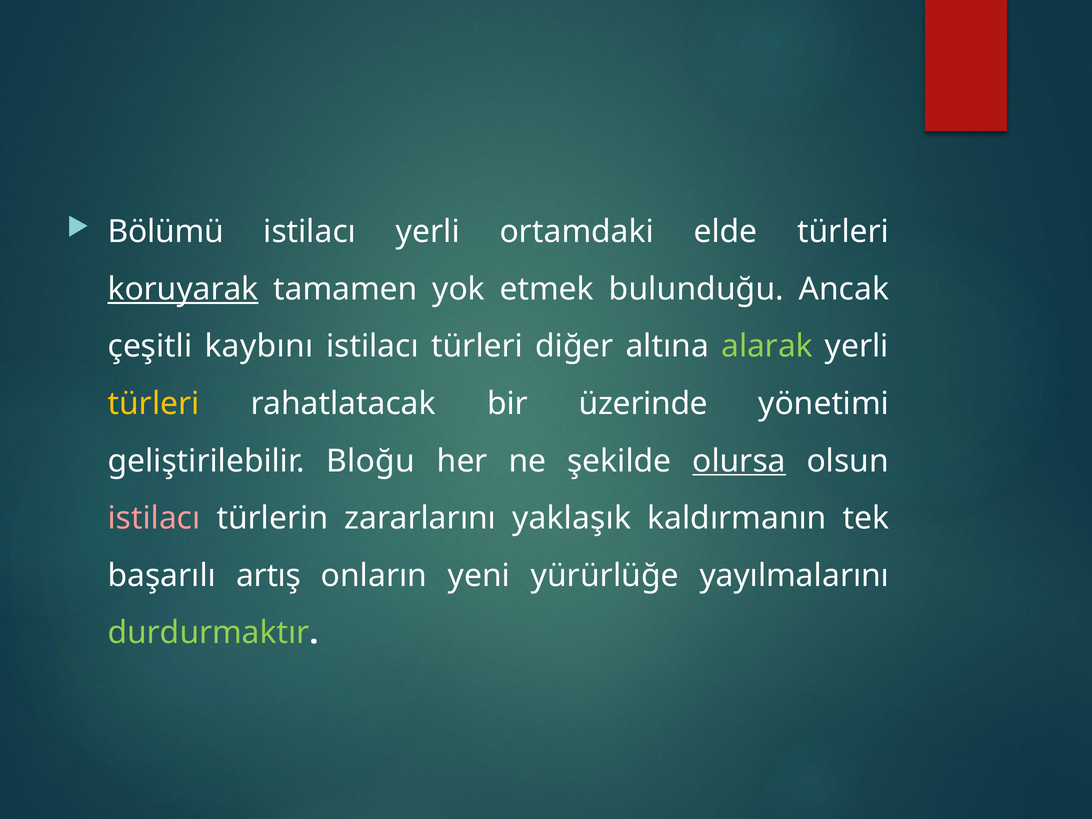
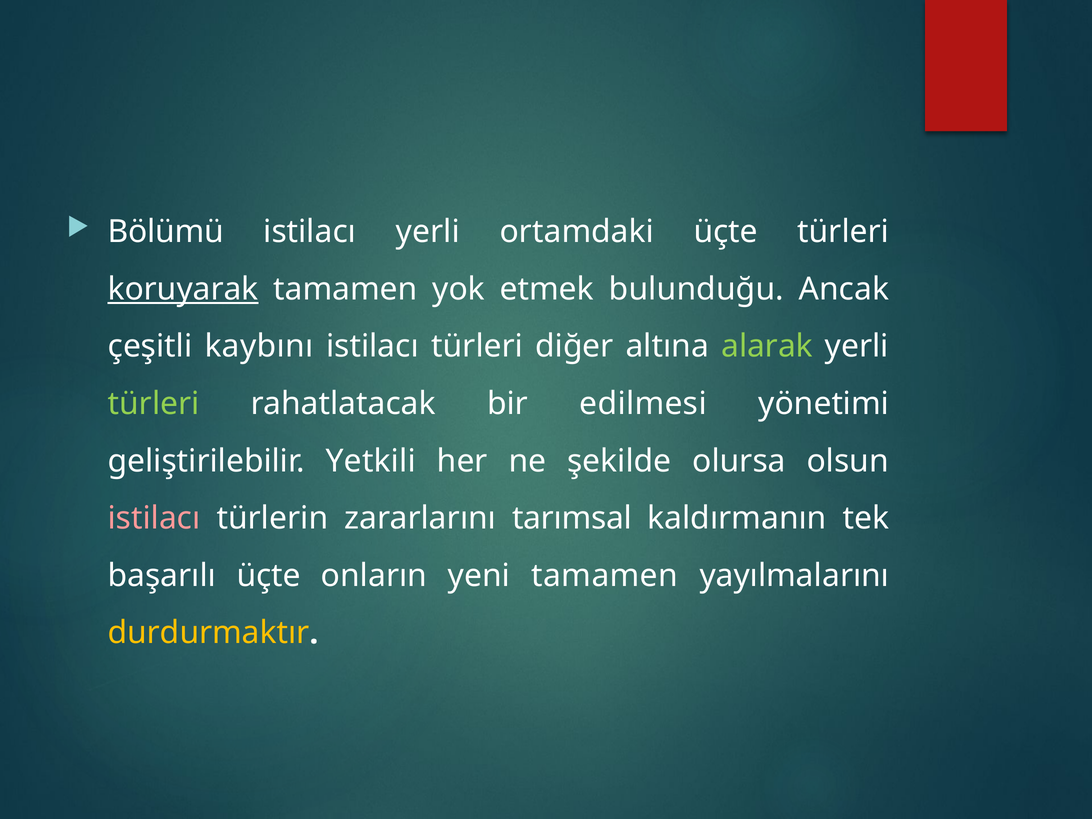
ortamdaki elde: elde -> üçte
türleri at (154, 404) colour: yellow -> light green
üzerinde: üzerinde -> edilmesi
Bloğu: Bloğu -> Yetkili
olursa underline: present -> none
yaklaşık: yaklaşık -> tarımsal
başarılı artış: artış -> üçte
yeni yürürlüğe: yürürlüğe -> tamamen
durdurmaktır colour: light green -> yellow
